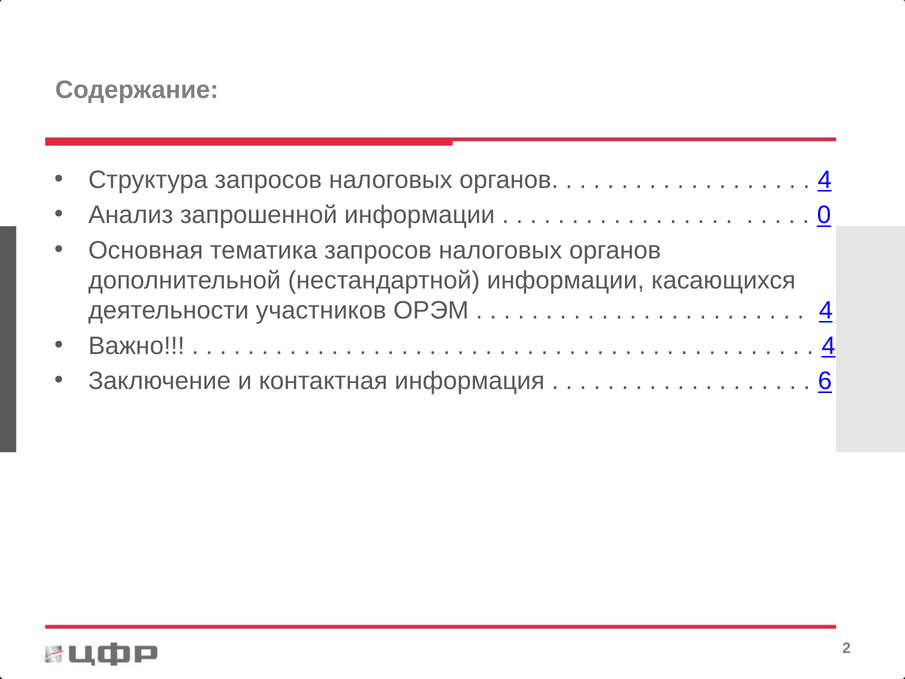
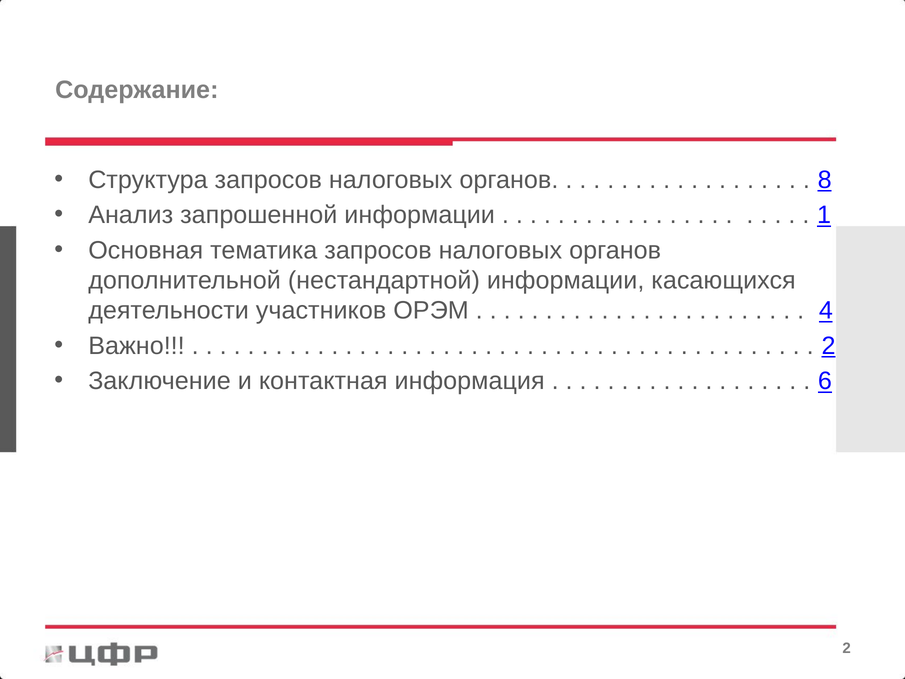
4 at (825, 180): 4 -> 8
0: 0 -> 1
4 at (829, 346): 4 -> 2
